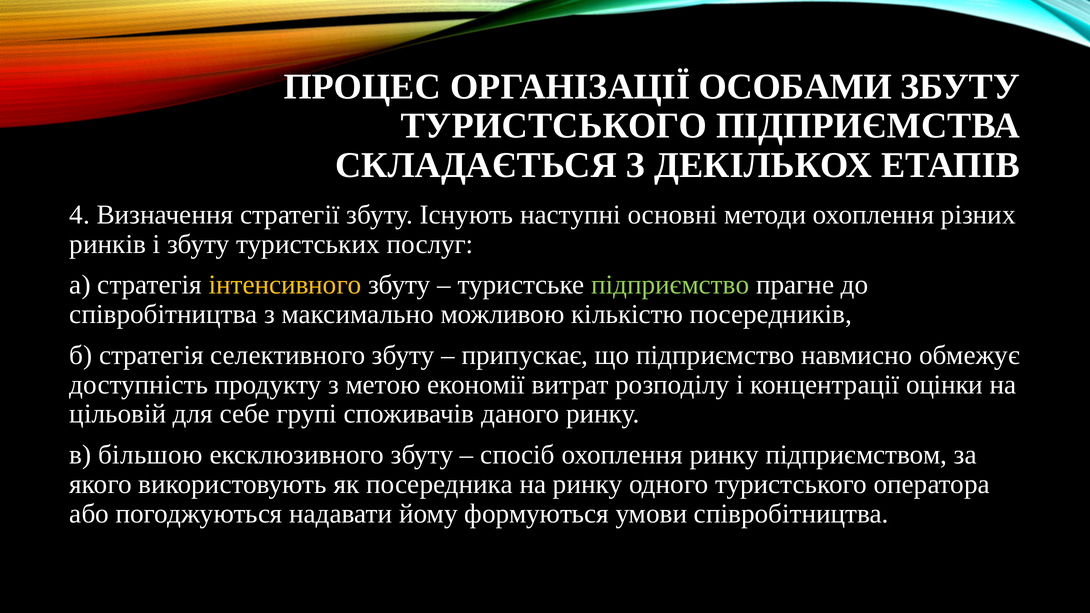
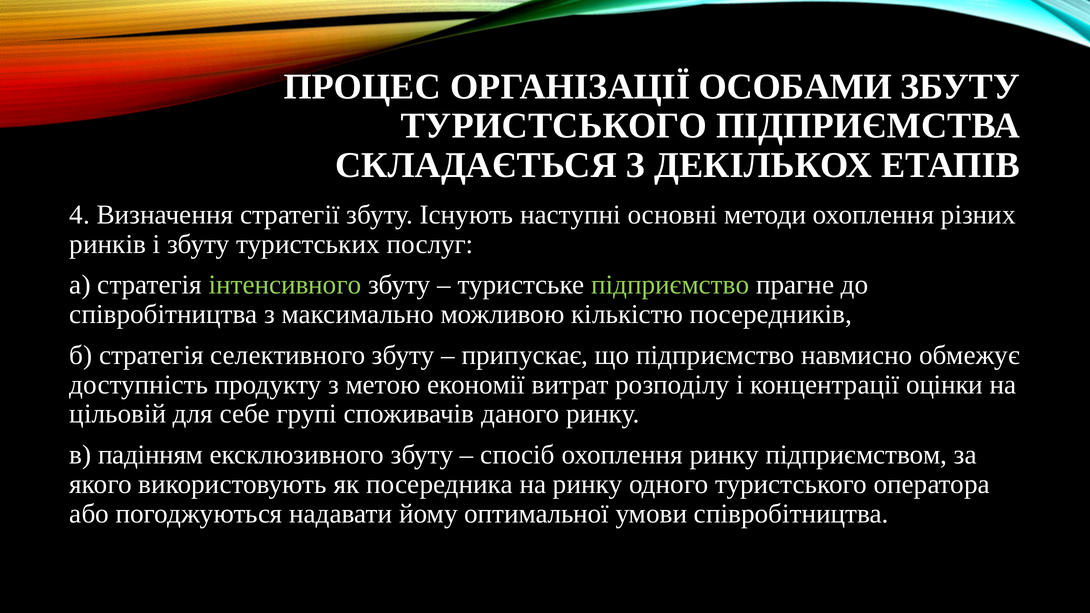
інтенсивного colour: yellow -> light green
більшою: більшою -> падінням
формуються: формуються -> оптимальної
